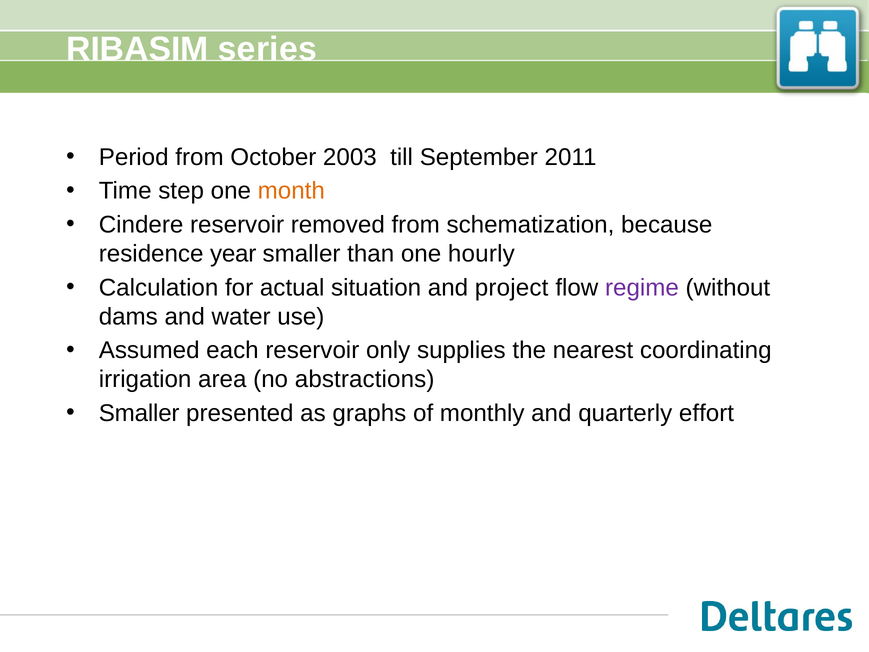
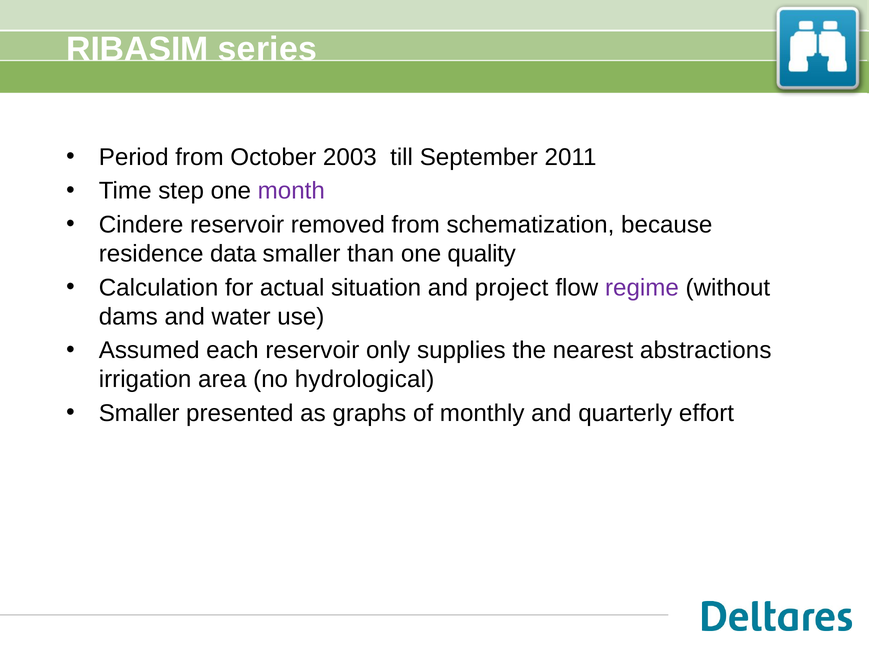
month colour: orange -> purple
year: year -> data
hourly: hourly -> quality
coordinating: coordinating -> abstractions
abstractions: abstractions -> hydrological
